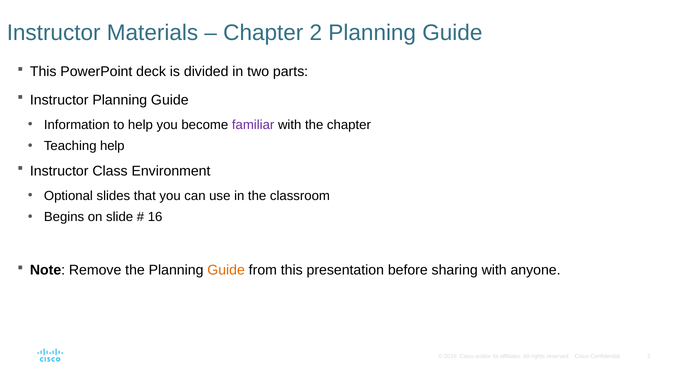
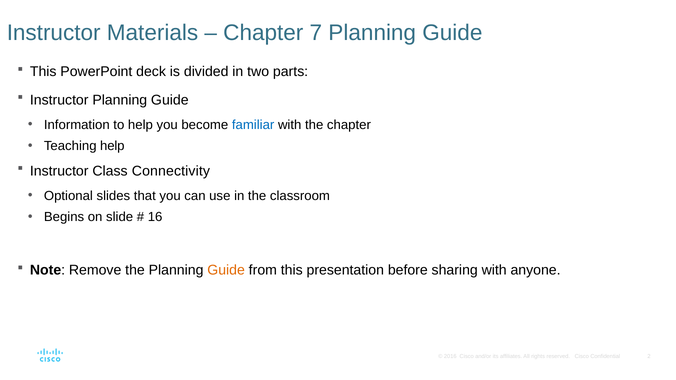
Chapter 2: 2 -> 7
familiar colour: purple -> blue
Environment: Environment -> Connectivity
